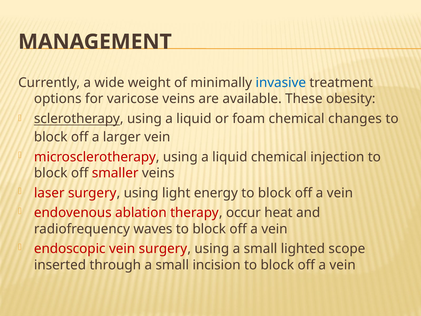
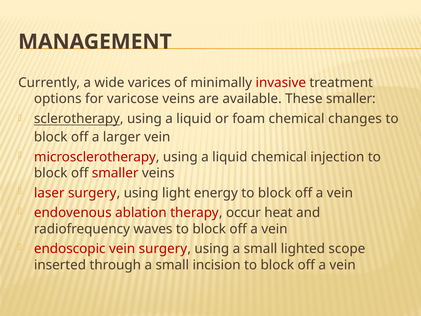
weight: weight -> varices
invasive colour: blue -> red
These obesity: obesity -> smaller
